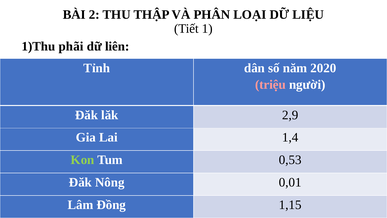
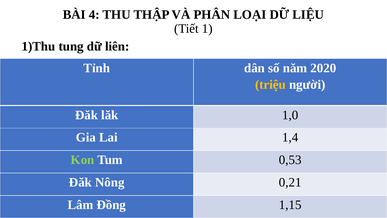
2: 2 -> 4
phãi: phãi -> tung
triệu colour: pink -> yellow
2,9: 2,9 -> 1,0
0,01: 0,01 -> 0,21
